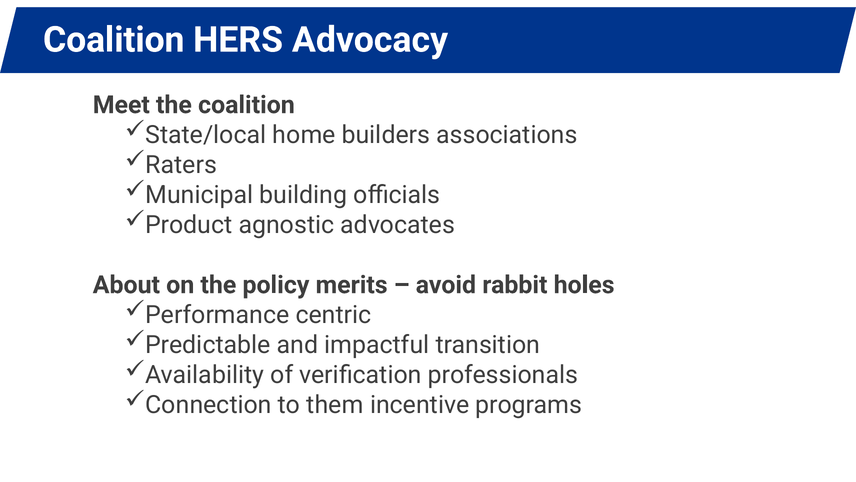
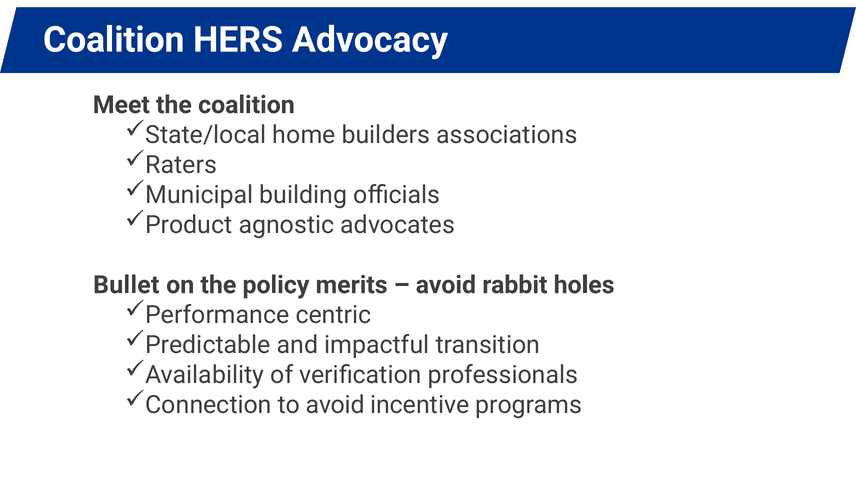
About: About -> Bullet
to them: them -> avoid
